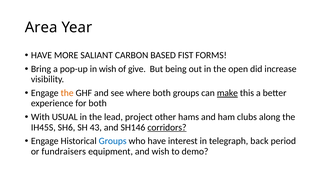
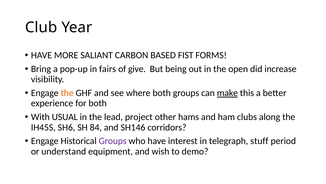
Area: Area -> Club
in wish: wish -> fairs
43: 43 -> 84
corridors underline: present -> none
Groups at (113, 141) colour: blue -> purple
back: back -> stuff
fundraisers: fundraisers -> understand
